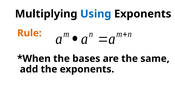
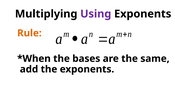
Using colour: blue -> purple
